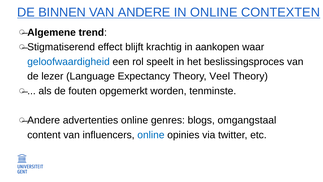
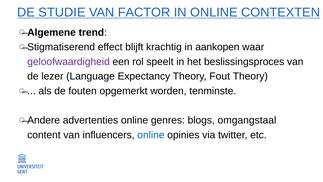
BINNEN: BINNEN -> STUDIE
VAN ANDERE: ANDERE -> FACTOR
geloofwaardigheid colour: blue -> purple
Veel: Veel -> Fout
